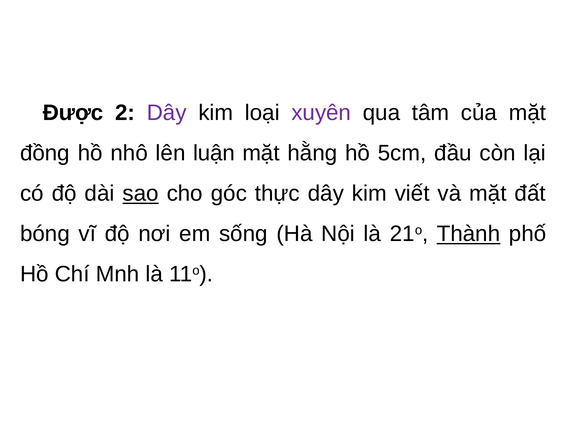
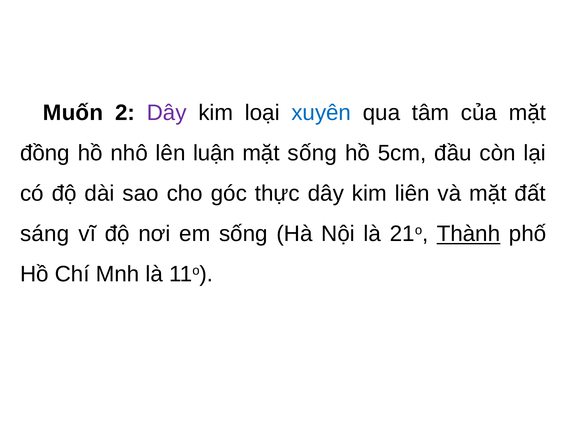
Được: Được -> Muốn
xuyên colour: purple -> blue
mặt hằng: hằng -> sống
sao underline: present -> none
viết: viết -> liên
bóng: bóng -> sáng
